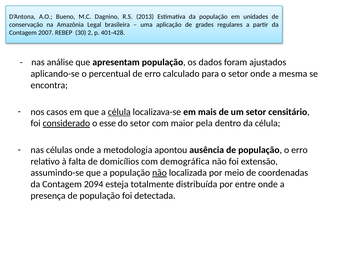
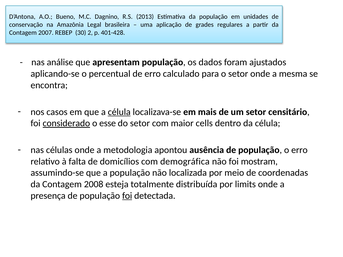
pela: pela -> cells
extensão: extensão -> mostram
não at (160, 173) underline: present -> none
2094: 2094 -> 2008
entre: entre -> limits
foi at (127, 196) underline: none -> present
